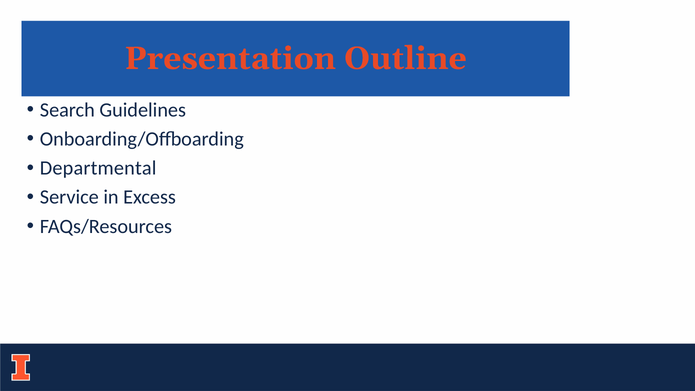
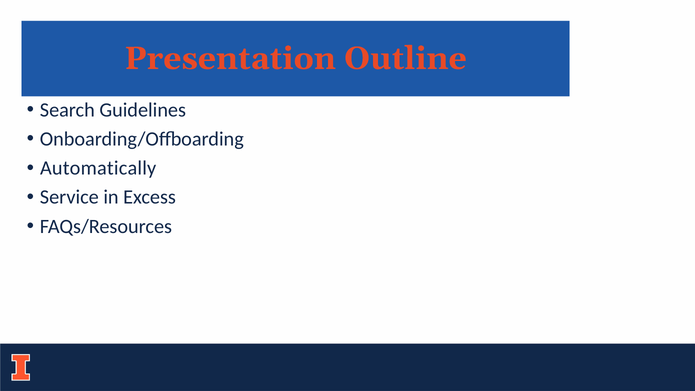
Departmental: Departmental -> Automatically
